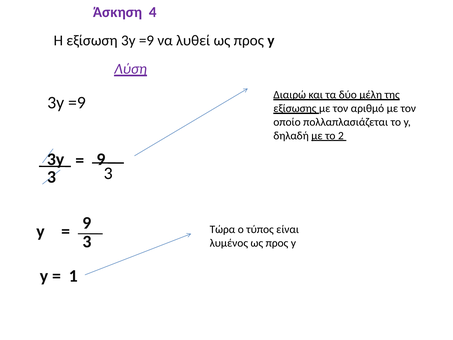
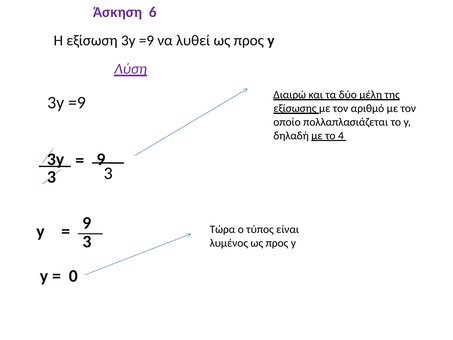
4: 4 -> 6
2: 2 -> 4
1: 1 -> 0
